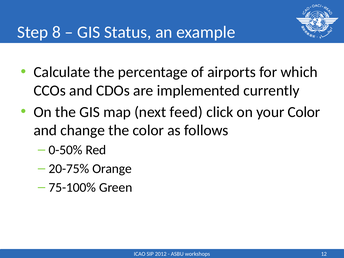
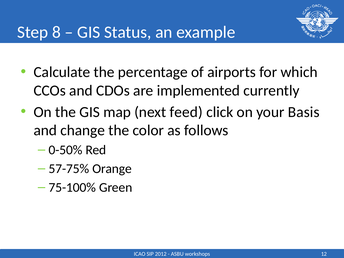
your Color: Color -> Basis
20-75%: 20-75% -> 57-75%
